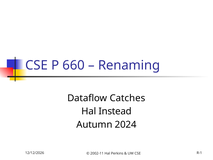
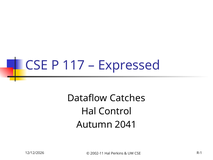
660: 660 -> 117
Renaming: Renaming -> Expressed
Instead: Instead -> Control
2024: 2024 -> 2041
